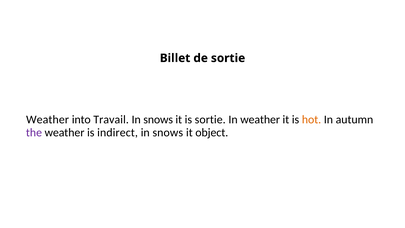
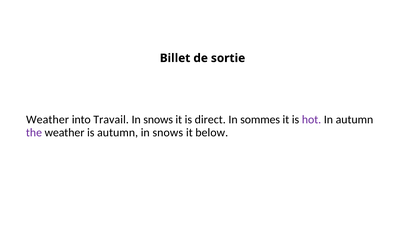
is sortie: sortie -> direct
In weather: weather -> sommes
hot colour: orange -> purple
is indirect: indirect -> autumn
object: object -> below
